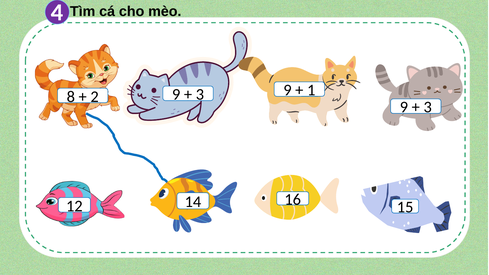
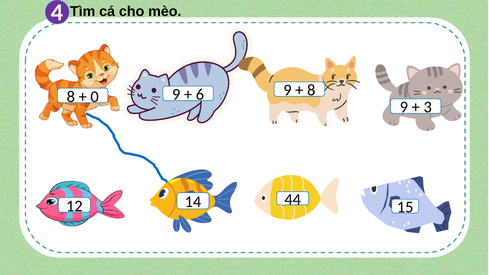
2: 2 -> 0
3 at (200, 95): 3 -> 6
1 at (311, 90): 1 -> 8
16: 16 -> 44
